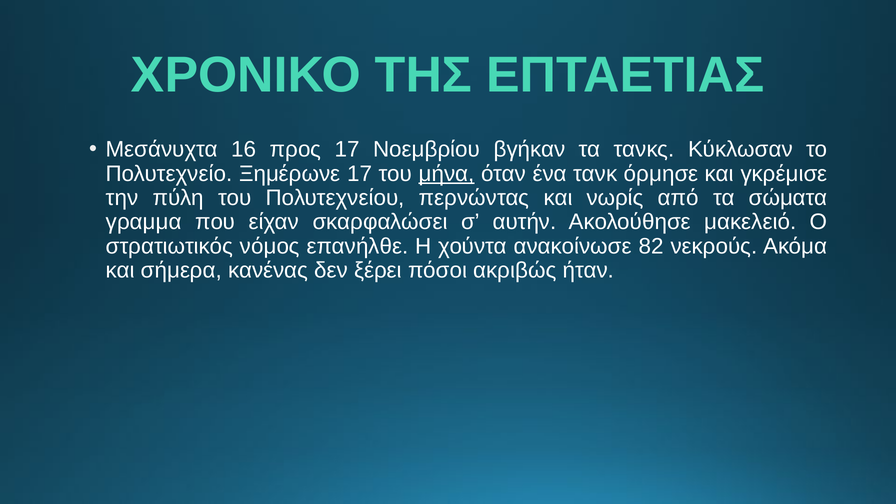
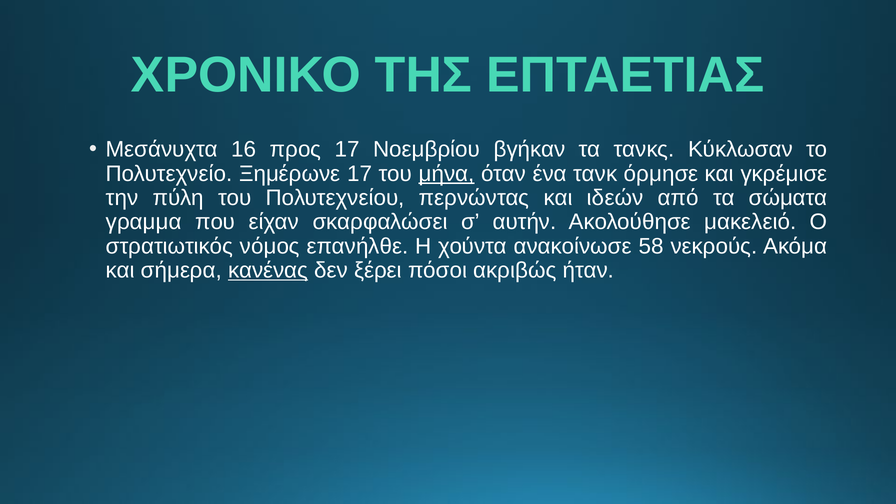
νωρίς: νωρίς -> ιδεών
82: 82 -> 58
κανένας underline: none -> present
